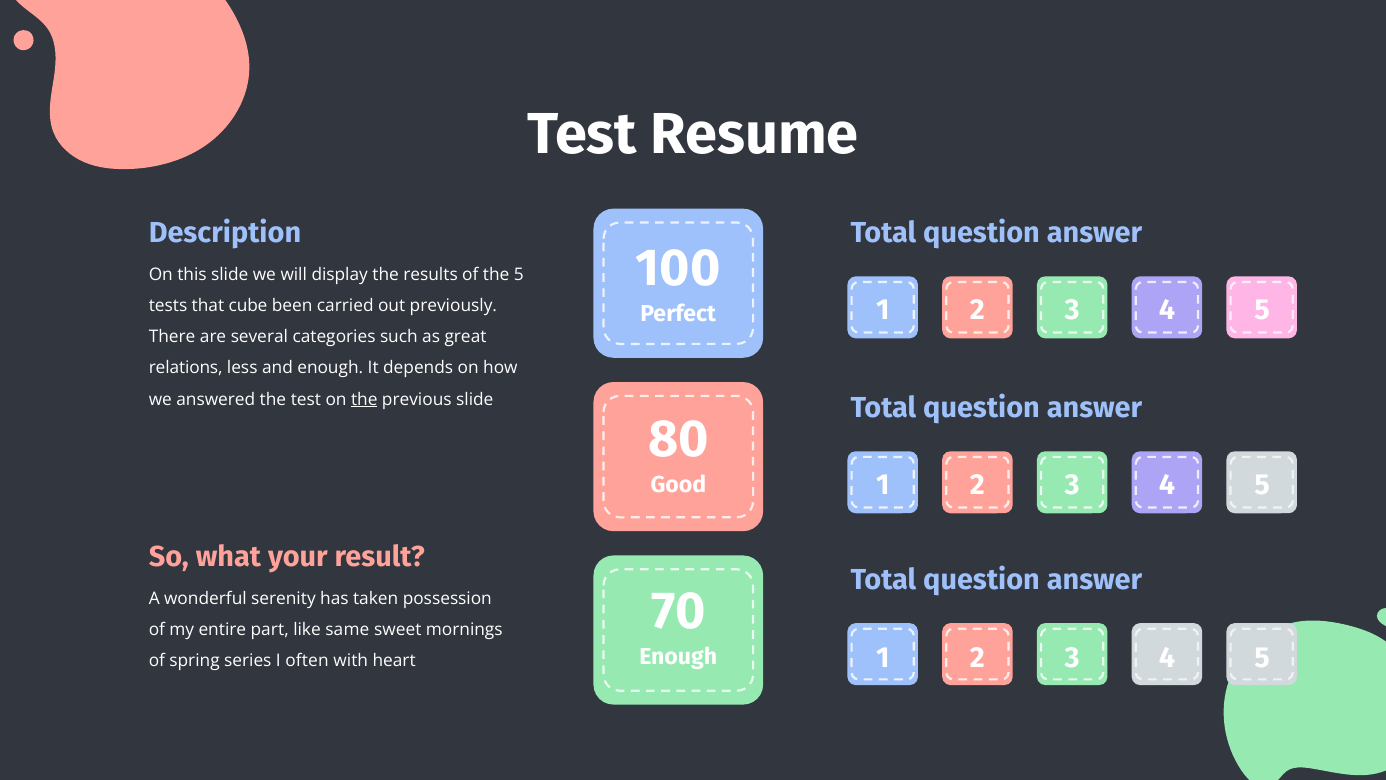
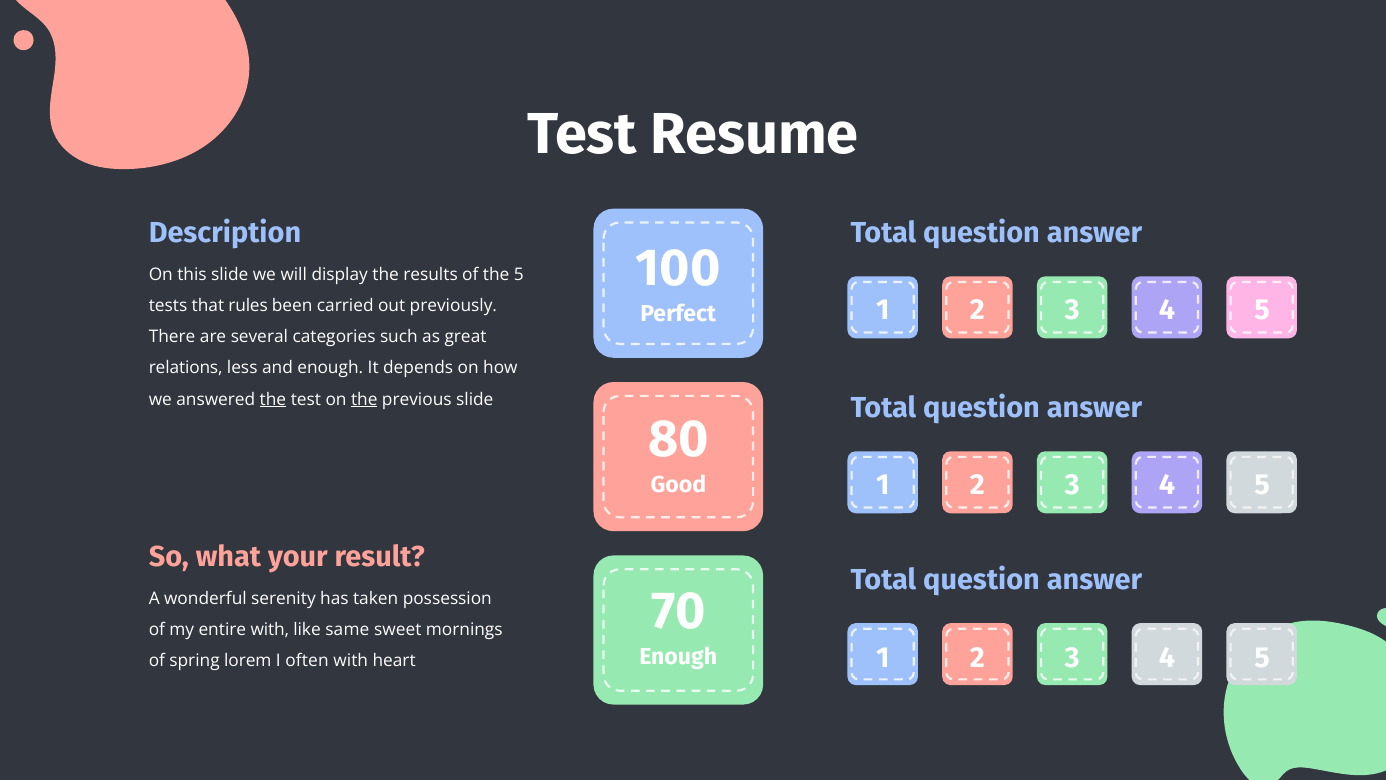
cube: cube -> rules
the at (273, 399) underline: none -> present
entire part: part -> with
series: series -> lorem
